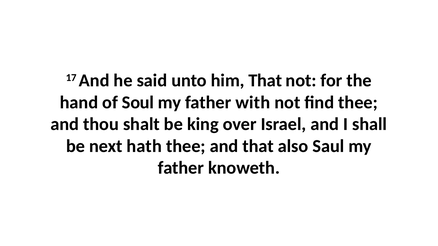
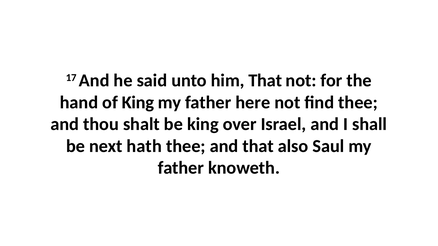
of Soul: Soul -> King
with: with -> here
